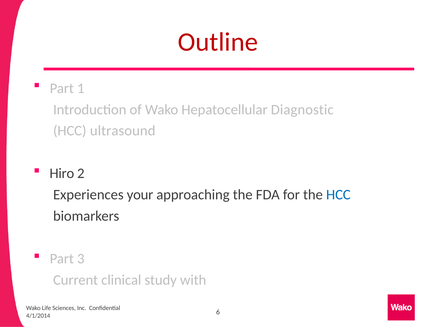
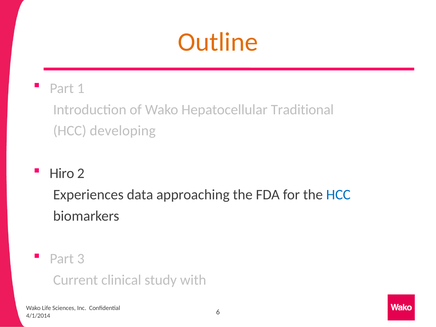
Outline colour: red -> orange
Diagnostic: Diagnostic -> Traditional
ultrasound: ultrasound -> developing
your: your -> data
